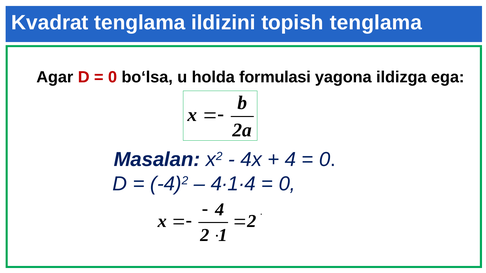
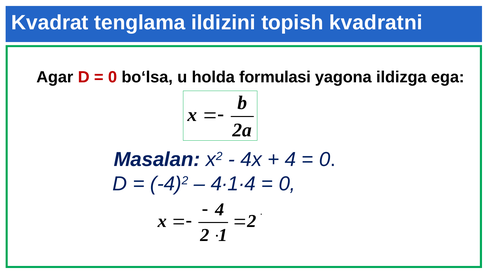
topish tenglama: tenglama -> kvadratni
